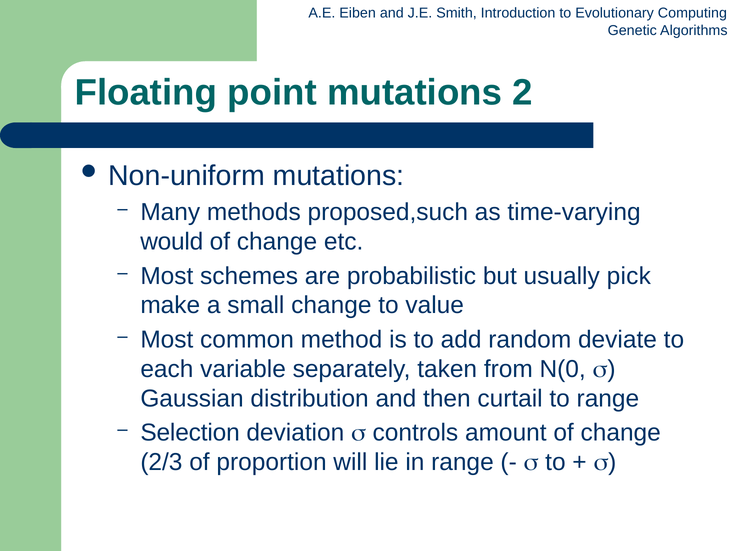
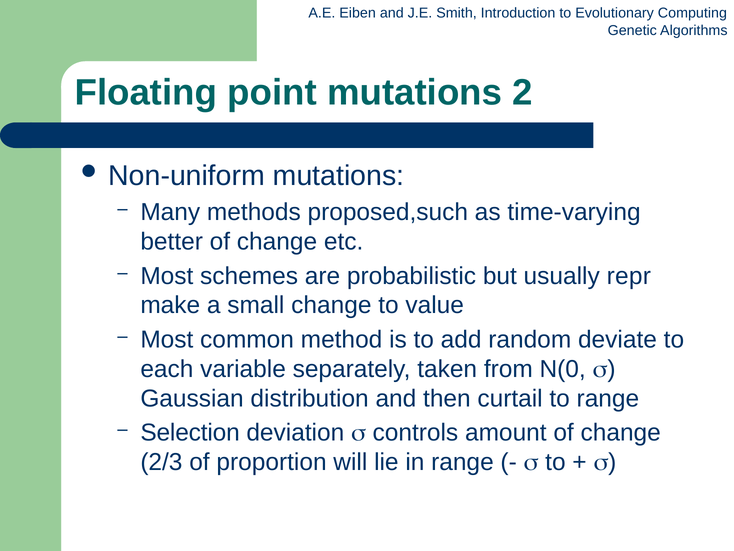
would: would -> better
pick: pick -> repr
